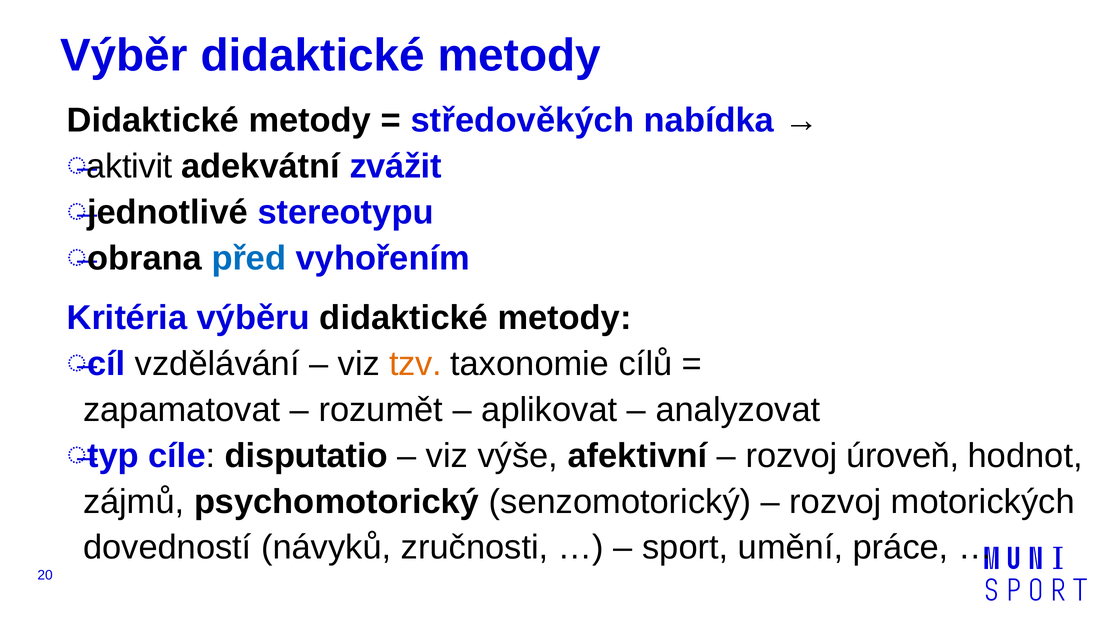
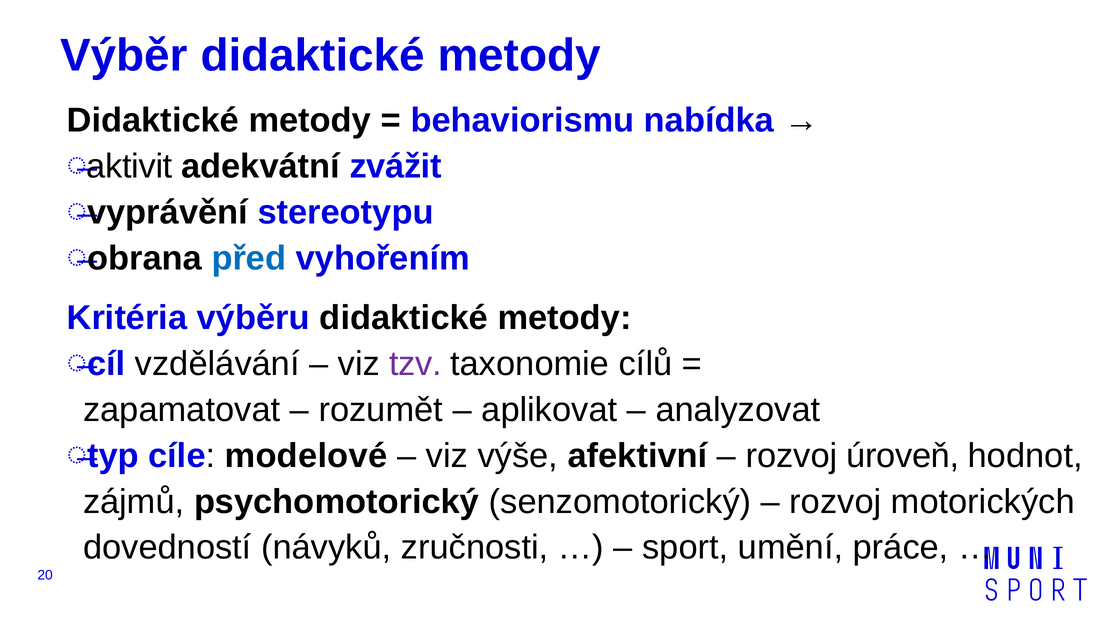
středověkých: středověkých -> behaviorismu
jednotlivé: jednotlivé -> vyprávění
tzv colour: orange -> purple
disputatio: disputatio -> modelové
